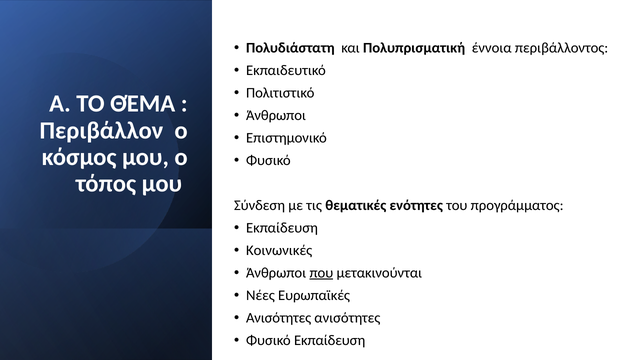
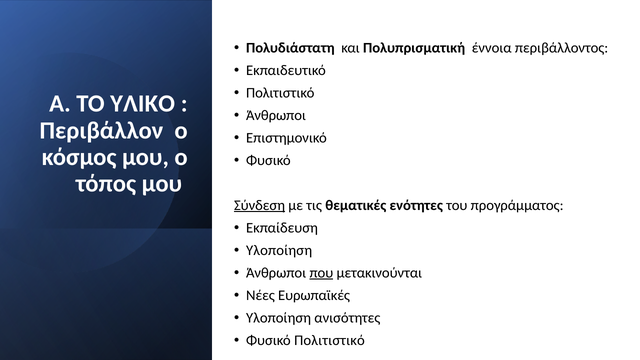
ΘΈΜΑ: ΘΈΜΑ -> ΥΛΙΚΟ
Σύνδεση underline: none -> present
Κοινωνικές at (279, 250): Κοινωνικές -> Υλοποίηση
Ανισότητες at (279, 318): Ανισότητες -> Υλοποίηση
Φυσικό Εκπαίδευση: Εκπαίδευση -> Πολιτιστικό
